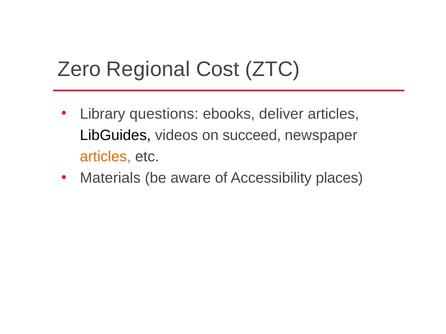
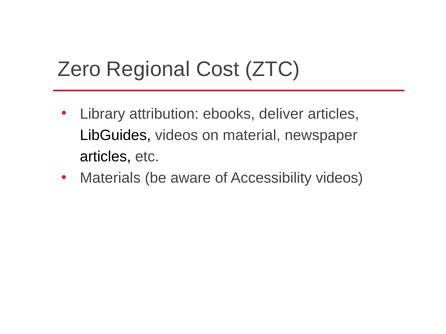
questions: questions -> attribution
succeed: succeed -> material
articles at (105, 157) colour: orange -> black
Accessibility places: places -> videos
